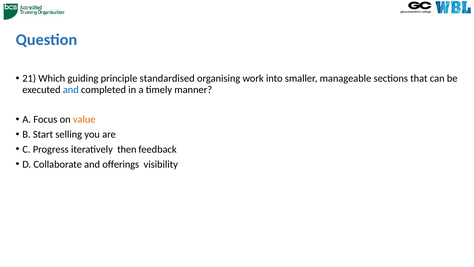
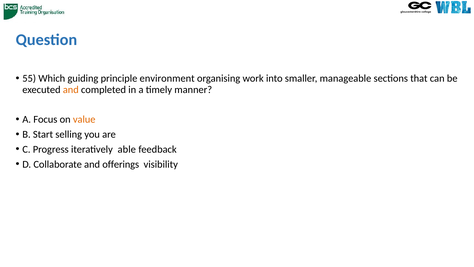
21: 21 -> 55
standardised: standardised -> environment
and at (71, 89) colour: blue -> orange
then: then -> able
